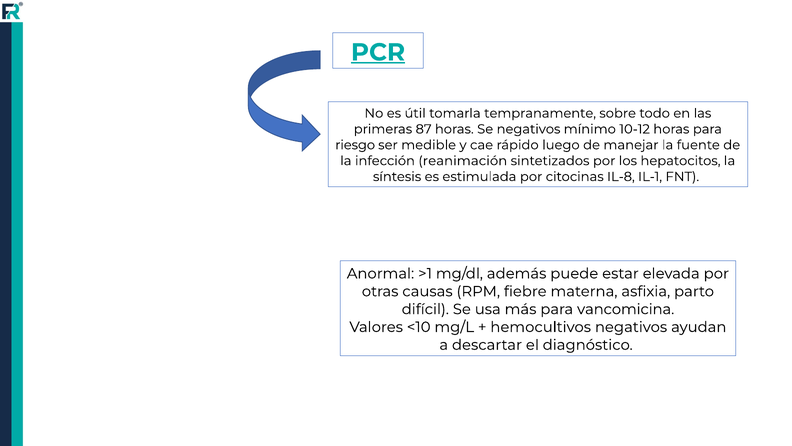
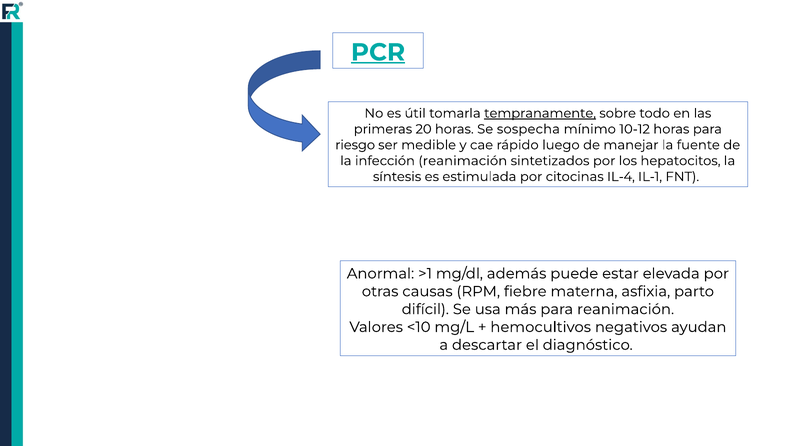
tempranamente underline: none -> present
87: 87 -> 20
Se negativos: negativos -> sospecha
IL-8: IL-8 -> IL-4
para vancomicina: vancomicina -> reanimación
